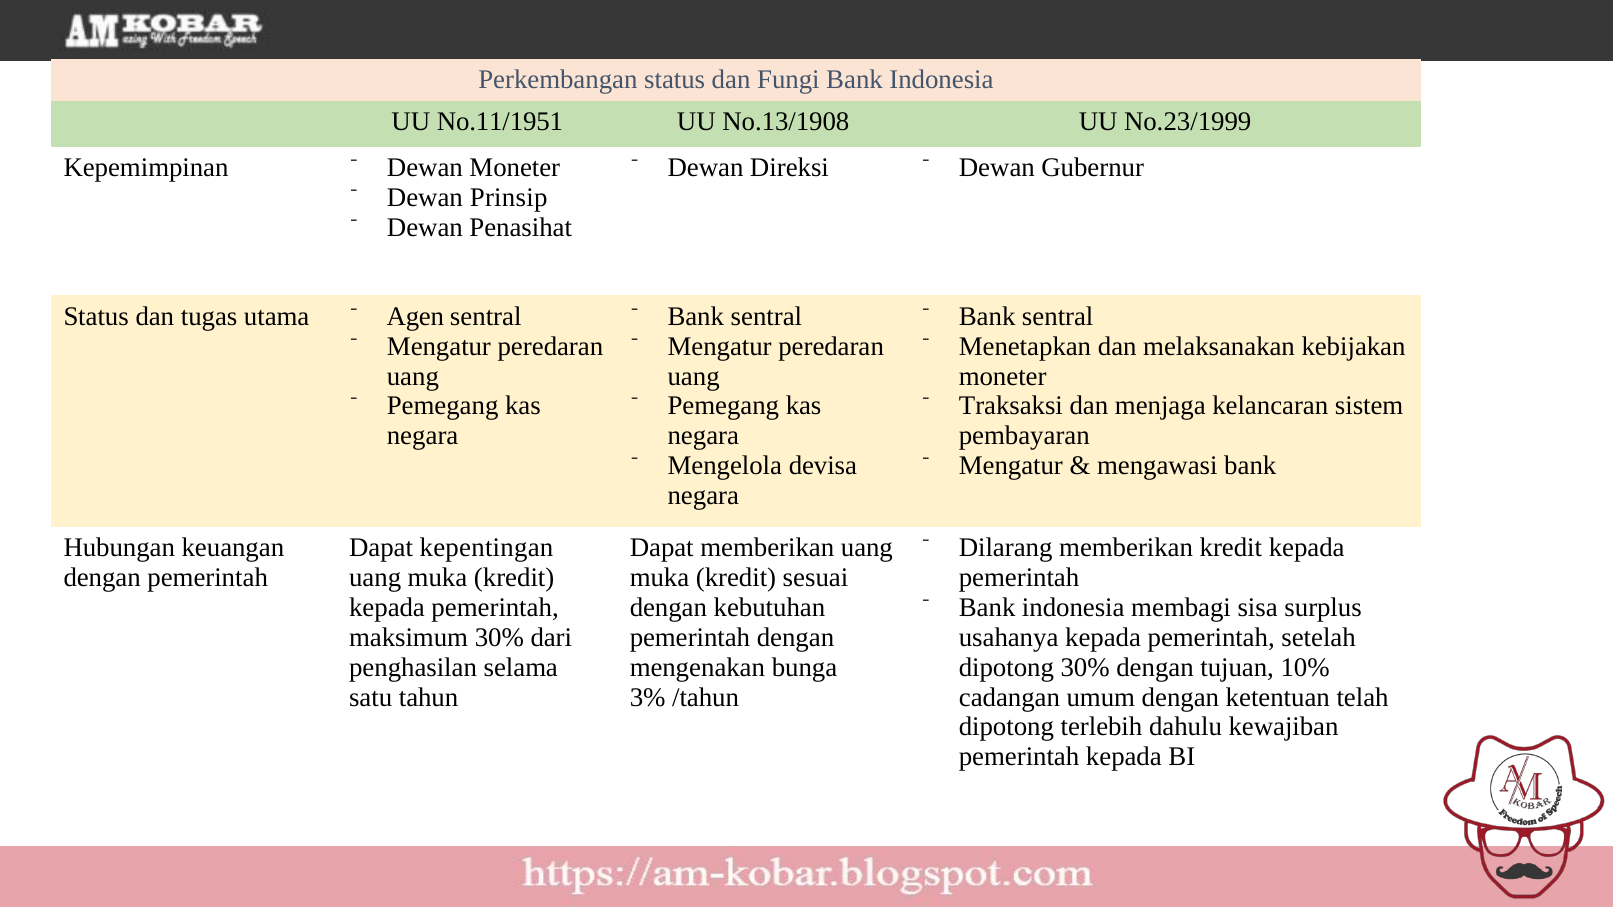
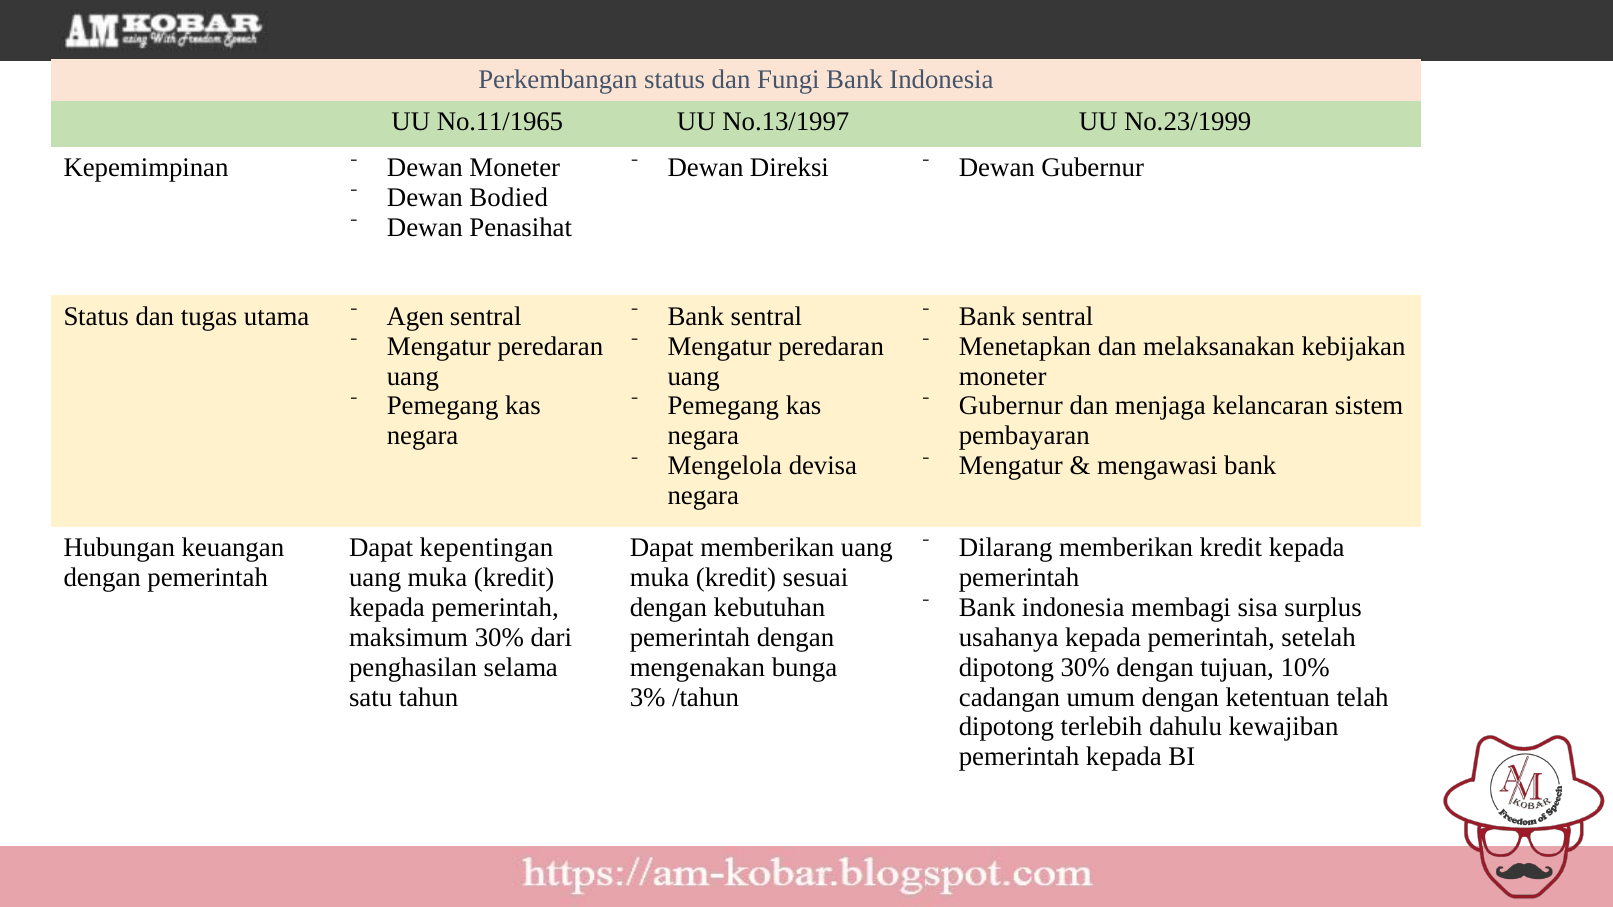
No.11/1951: No.11/1951 -> No.11/1965
No.13/1908: No.13/1908 -> No.13/1997
Prinsip: Prinsip -> Bodied
Traksaksi at (1011, 406): Traksaksi -> Gubernur
